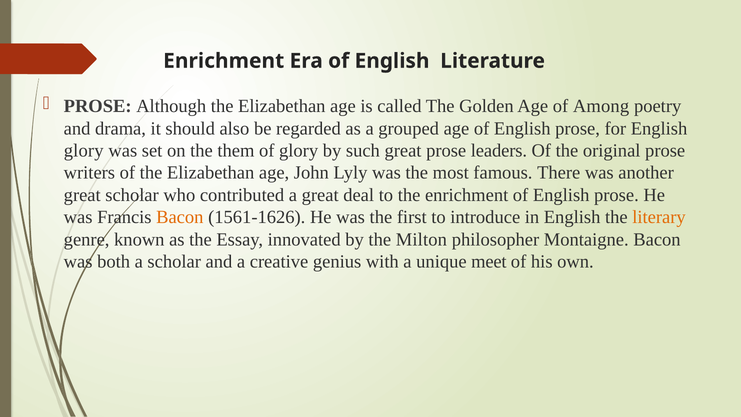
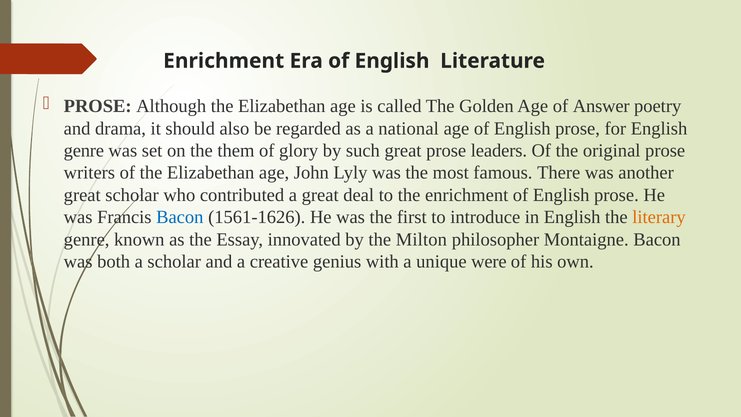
Among: Among -> Answer
grouped: grouped -> national
glory at (84, 151): glory -> genre
Bacon at (180, 217) colour: orange -> blue
meet: meet -> were
